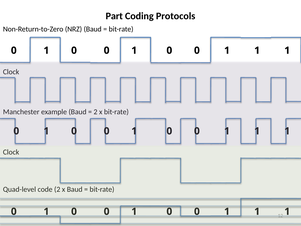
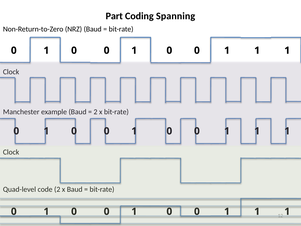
Protocols: Protocols -> Spanning
